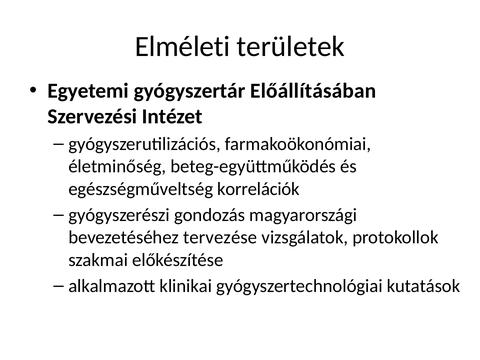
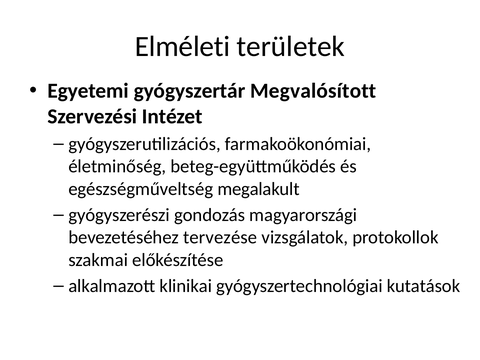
Előállításában: Előállításában -> Megvalósított
korrelációk: korrelációk -> megalakult
